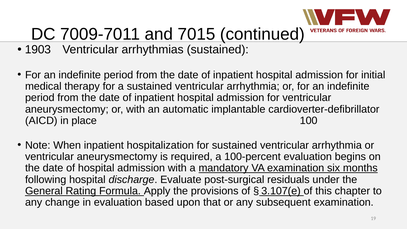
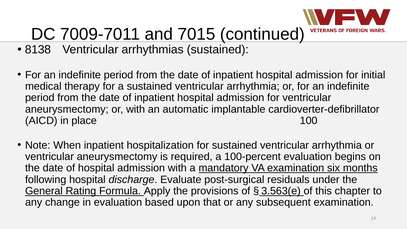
1903: 1903 -> 8138
3.107(e: 3.107(e -> 3.563(e
